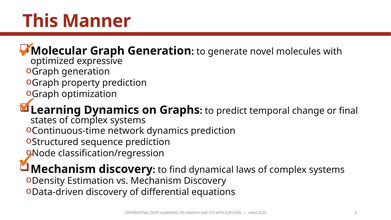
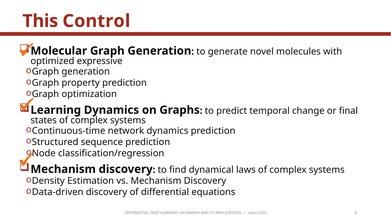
Manner: Manner -> Control
